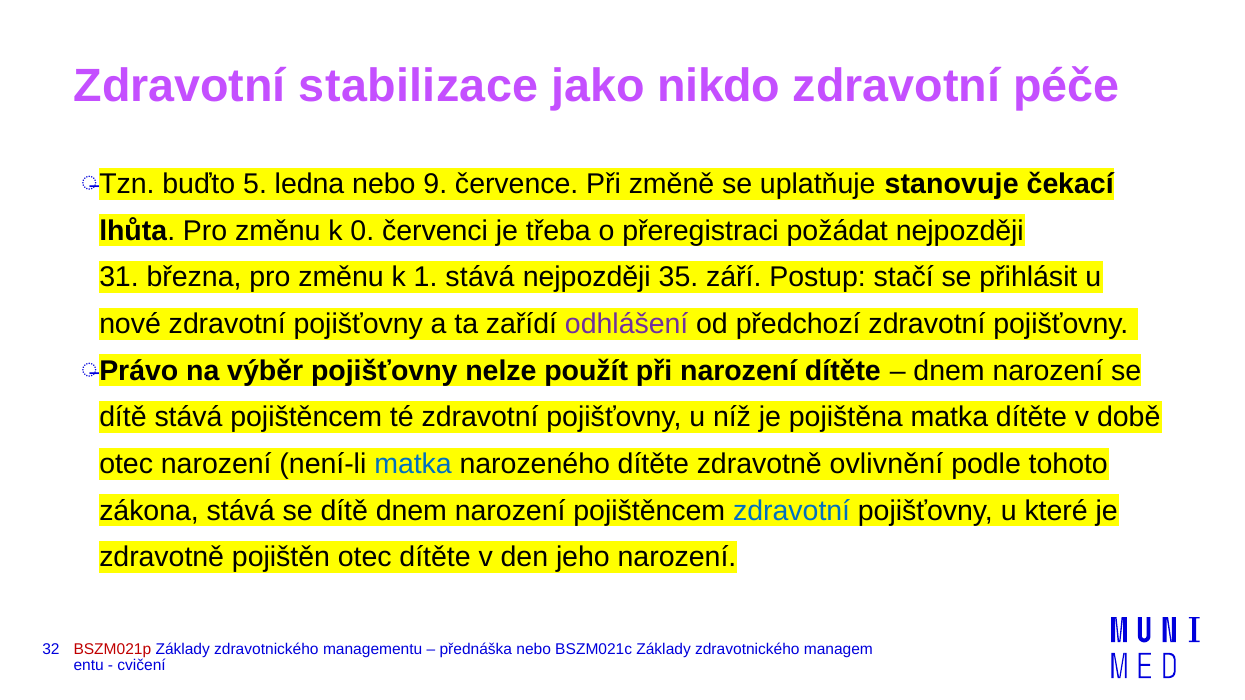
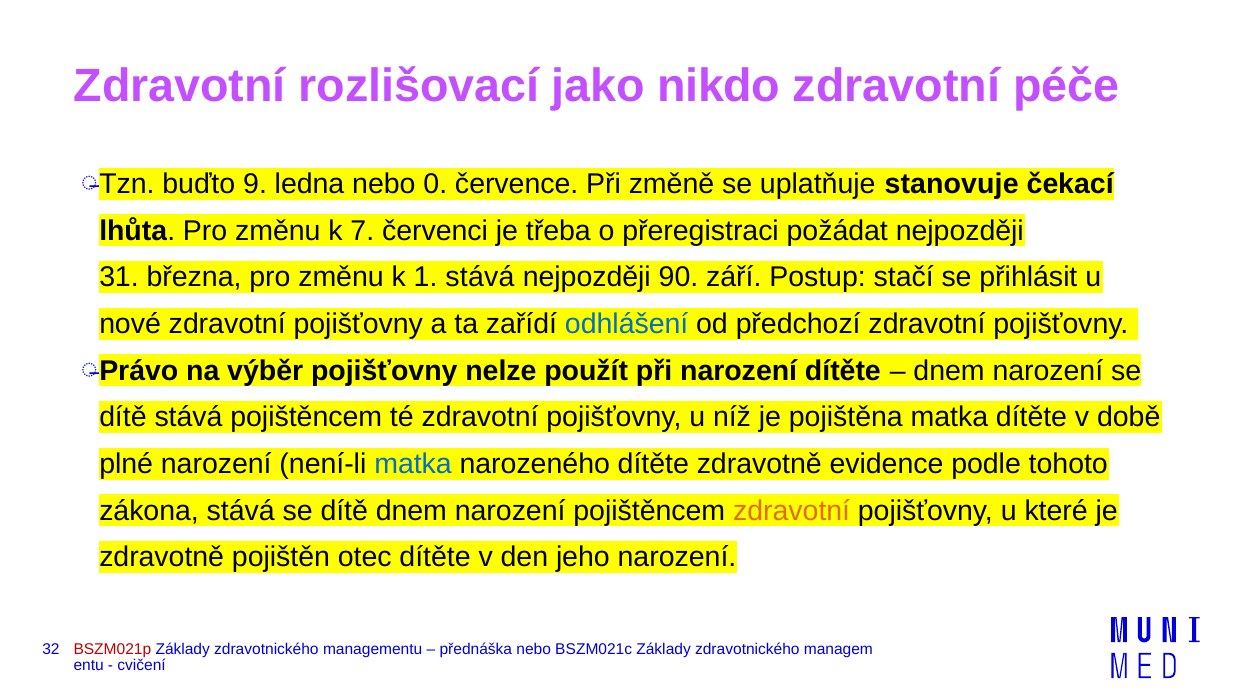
stabilizace: stabilizace -> rozlišovací
5: 5 -> 9
9: 9 -> 0
0: 0 -> 7
35: 35 -> 90
odhlášení colour: purple -> blue
otec at (126, 464): otec -> plné
ovlivnění: ovlivnění -> evidence
zdravotní at (792, 511) colour: blue -> orange
